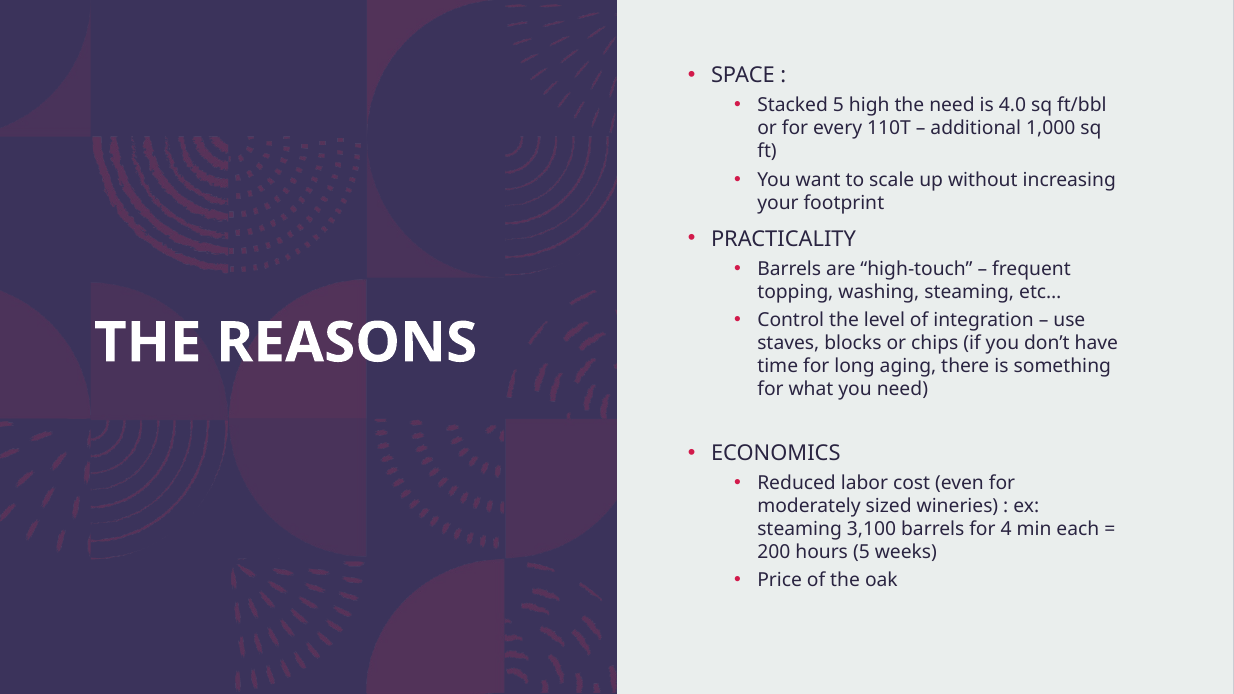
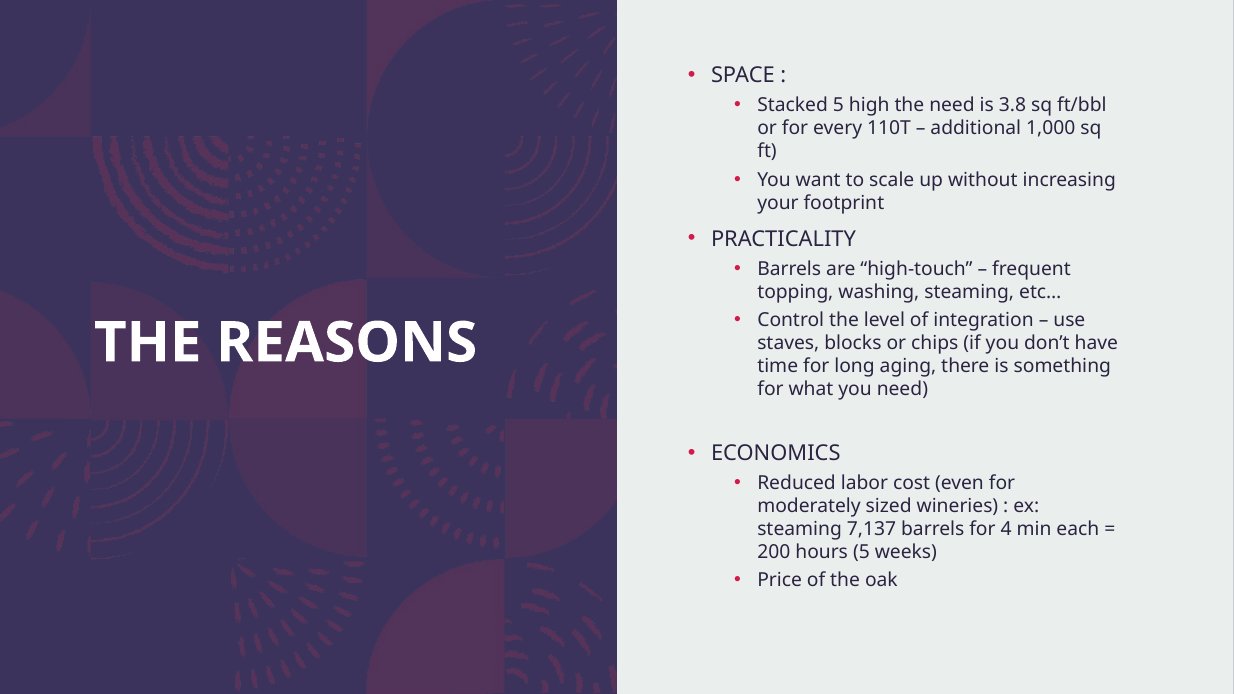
4.0: 4.0 -> 3.8
3,100: 3,100 -> 7,137
